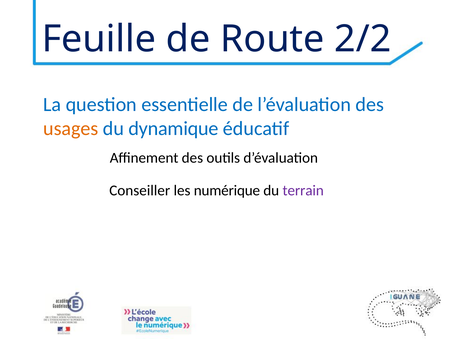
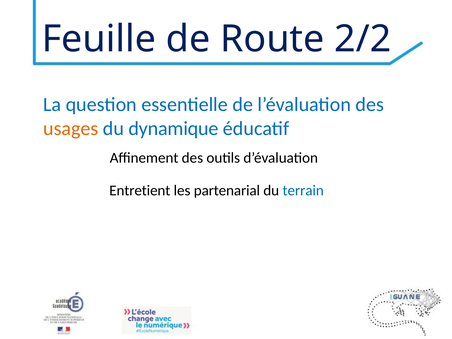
Conseiller: Conseiller -> Entretient
numérique: numérique -> partenarial
terrain colour: purple -> blue
